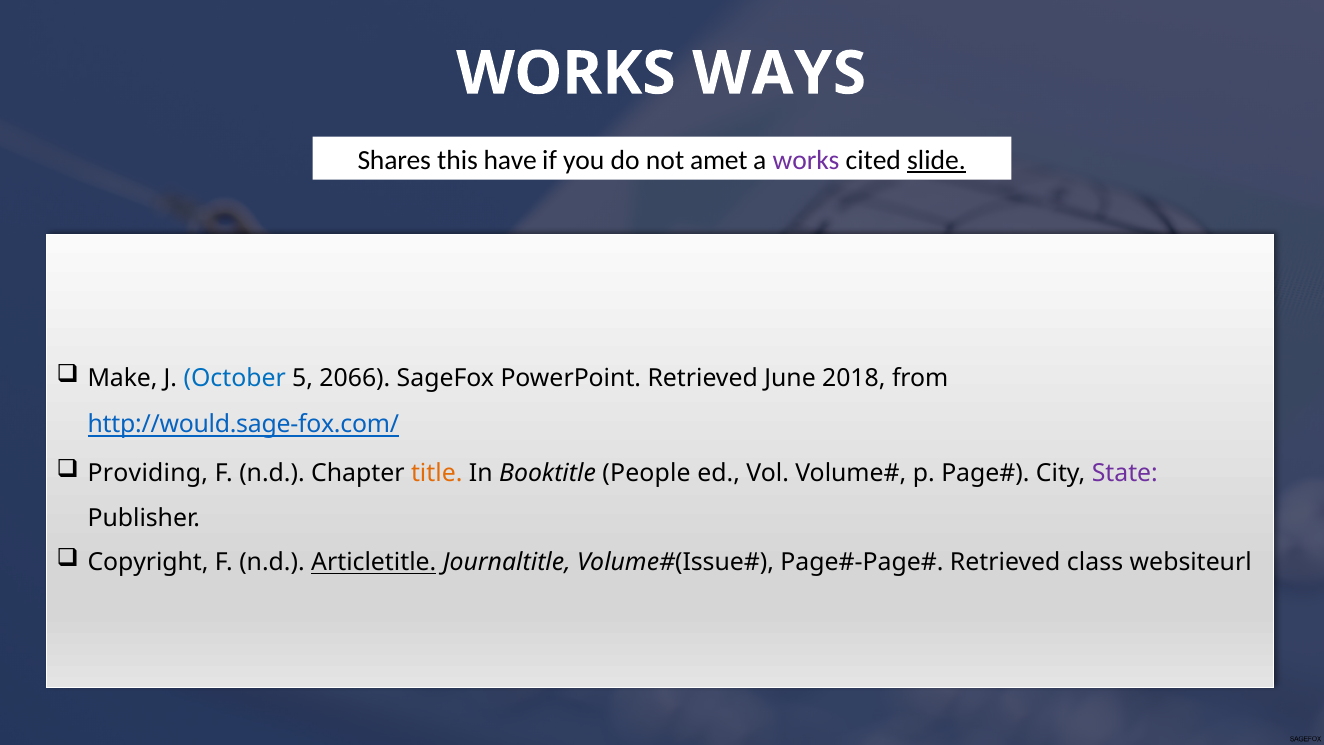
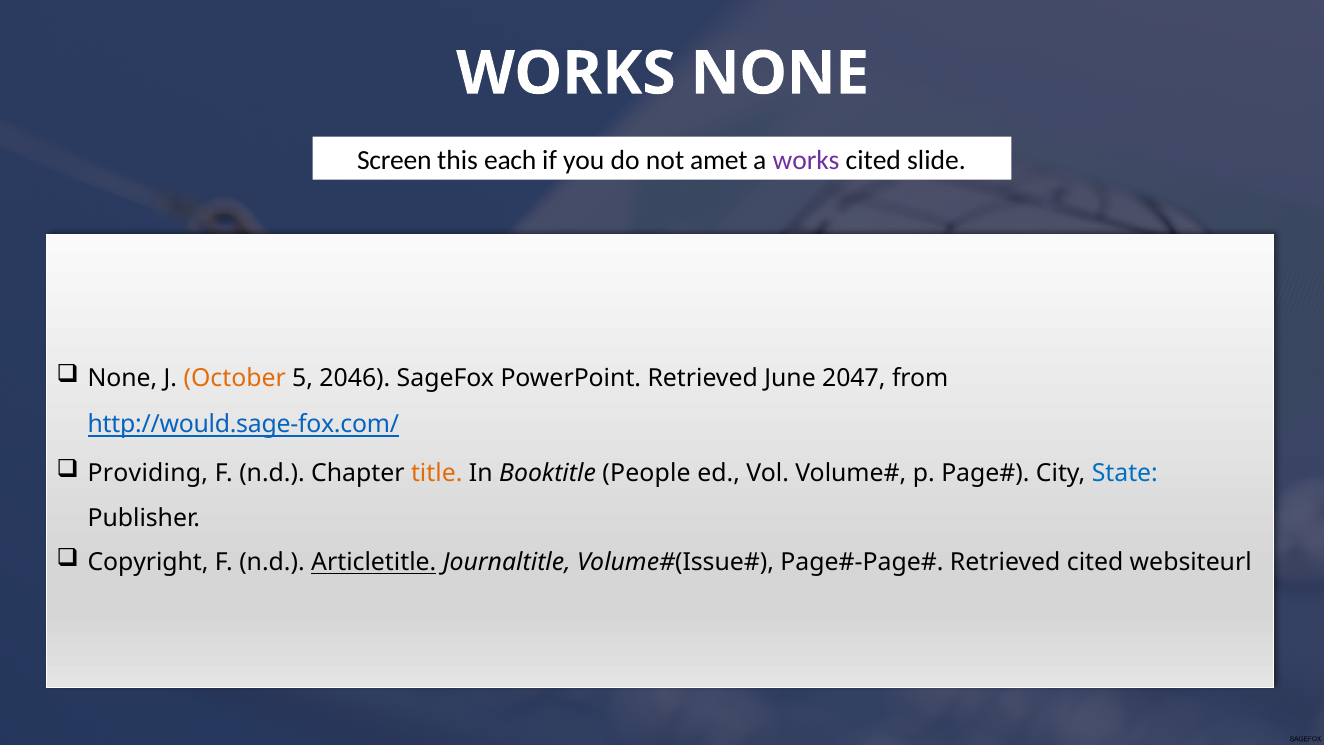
WORKS WAYS: WAYS -> NONE
Shares: Shares -> Screen
have: have -> each
slide underline: present -> none
Make at (123, 378): Make -> None
October colour: blue -> orange
2066: 2066 -> 2046
2018: 2018 -> 2047
State colour: purple -> blue
Retrieved class: class -> cited
